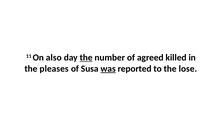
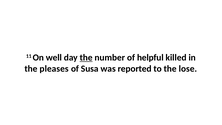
also: also -> well
agreed: agreed -> helpful
was underline: present -> none
